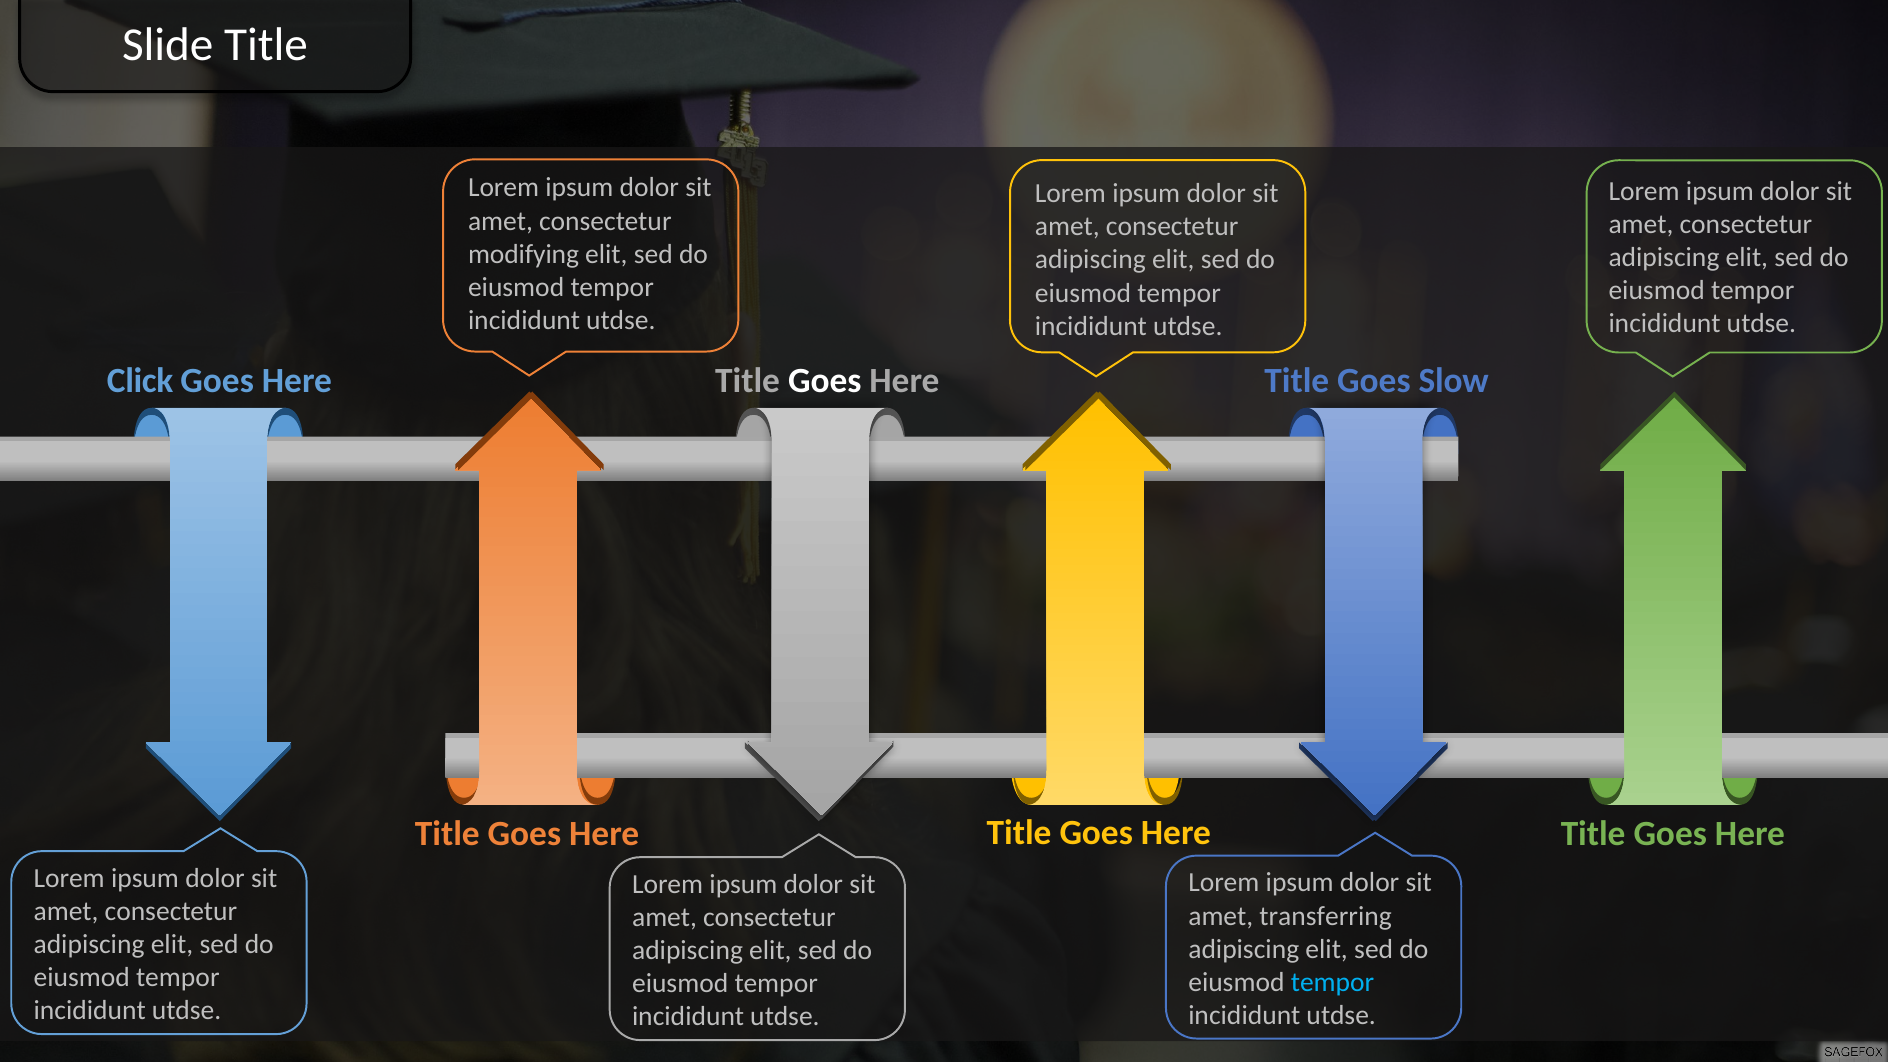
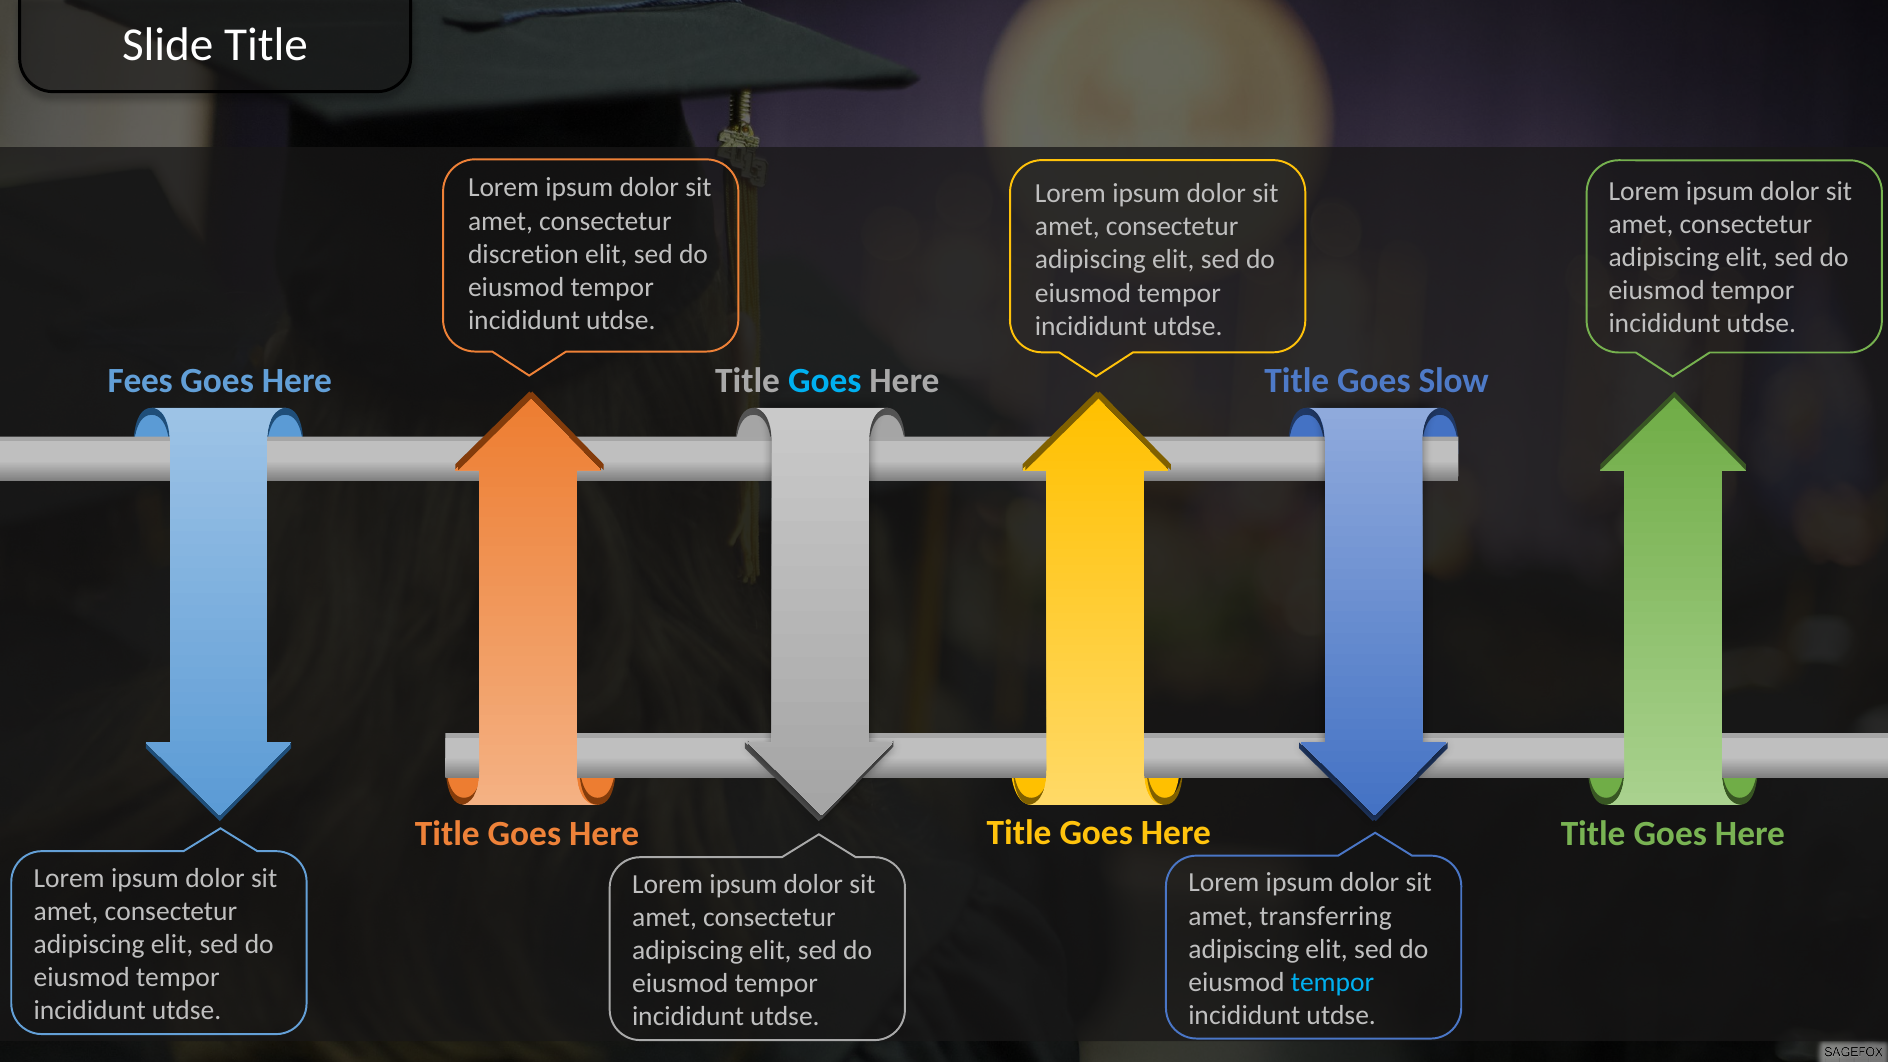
modifying: modifying -> discretion
Click: Click -> Fees
Goes at (825, 381) colour: white -> light blue
